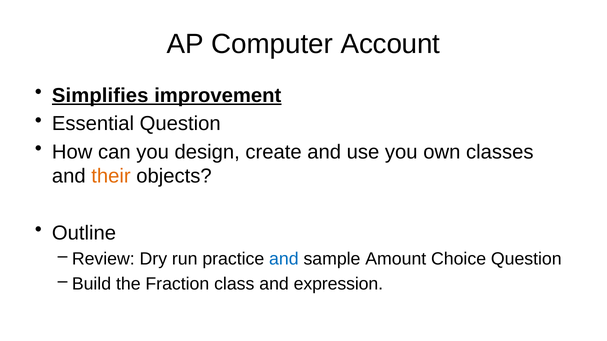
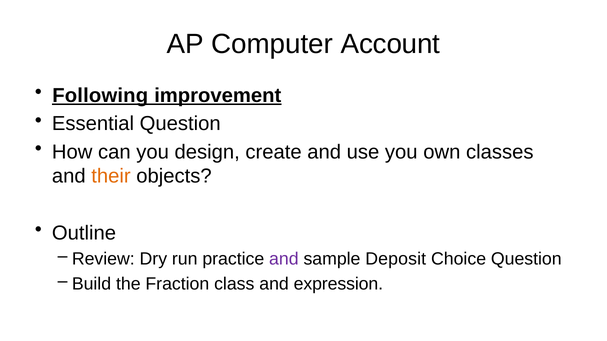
Simplifies: Simplifies -> Following
and at (284, 259) colour: blue -> purple
Amount: Amount -> Deposit
